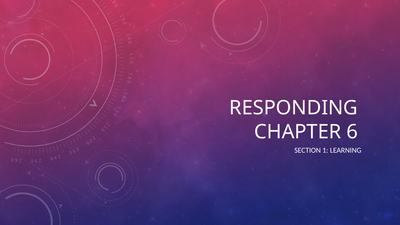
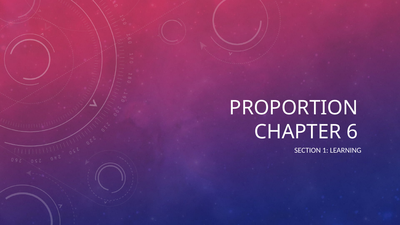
RESPONDING: RESPONDING -> PROPORTION
